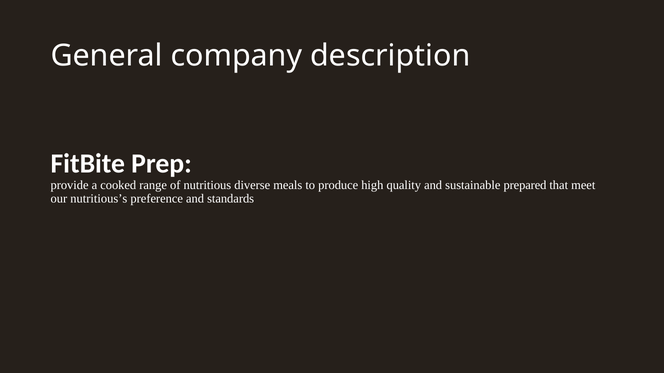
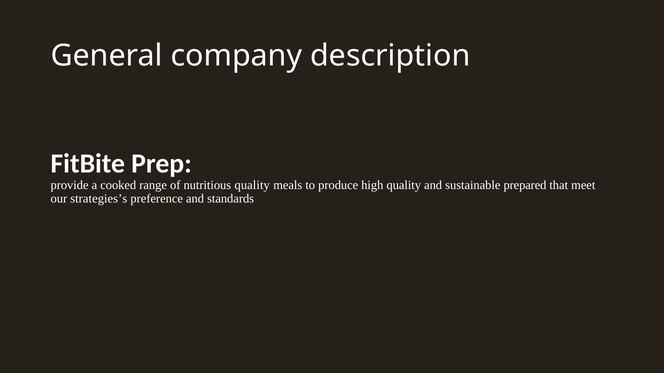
nutritious diverse: diverse -> quality
nutritious’s: nutritious’s -> strategies’s
